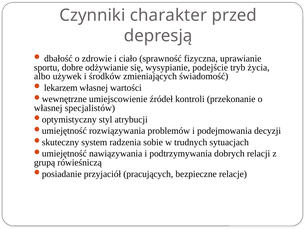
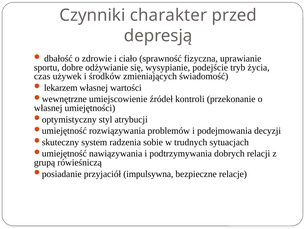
albo: albo -> czas
specjalistów: specjalistów -> umiejętności
pracujących: pracujących -> impulsywna
